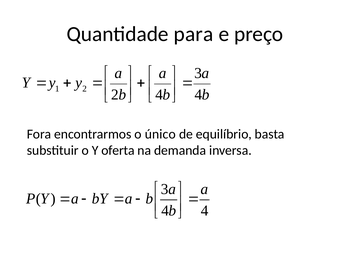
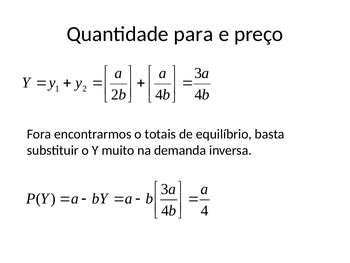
único: único -> totais
oferta: oferta -> muito
